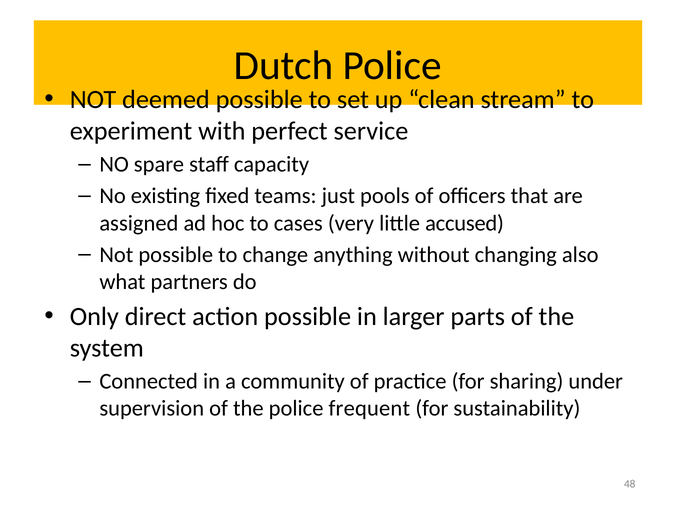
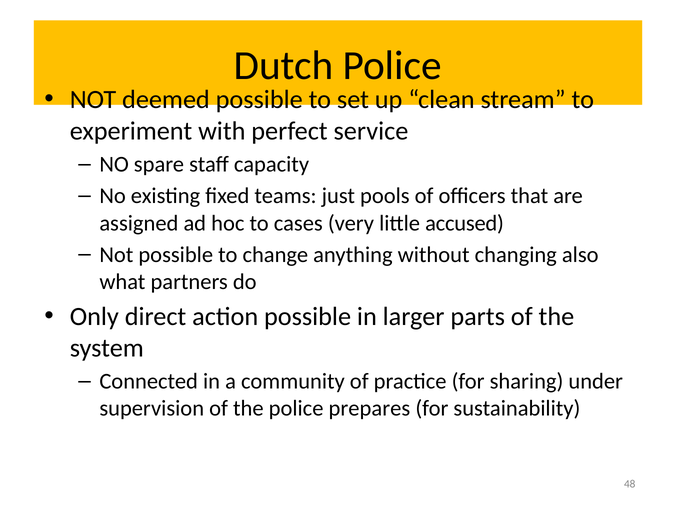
frequent: frequent -> prepares
